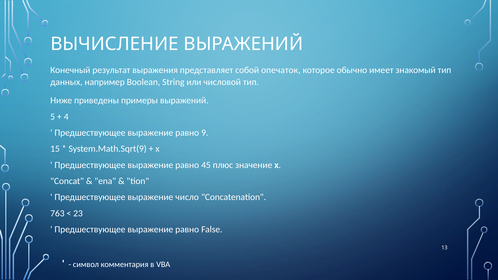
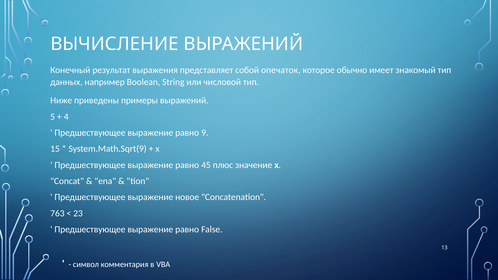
число: число -> новое
